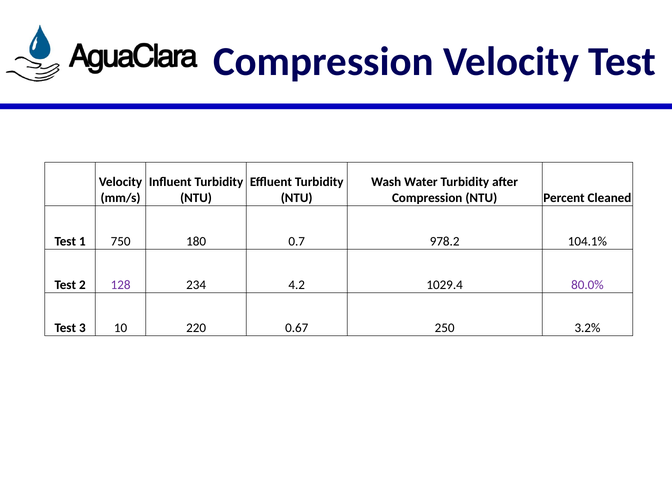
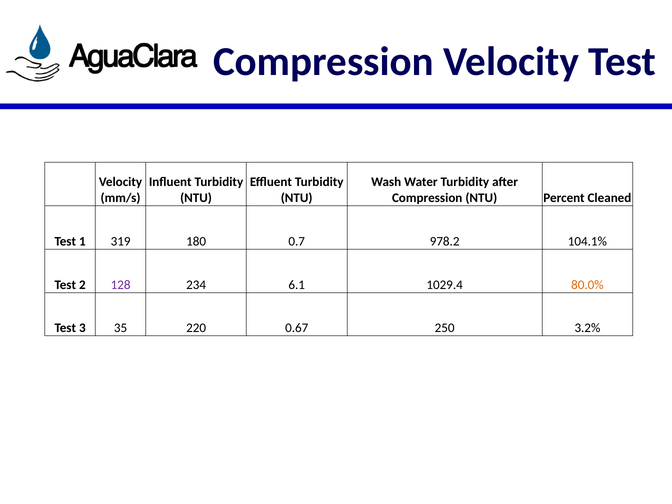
750: 750 -> 319
4.2: 4.2 -> 6.1
80.0% colour: purple -> orange
10: 10 -> 35
